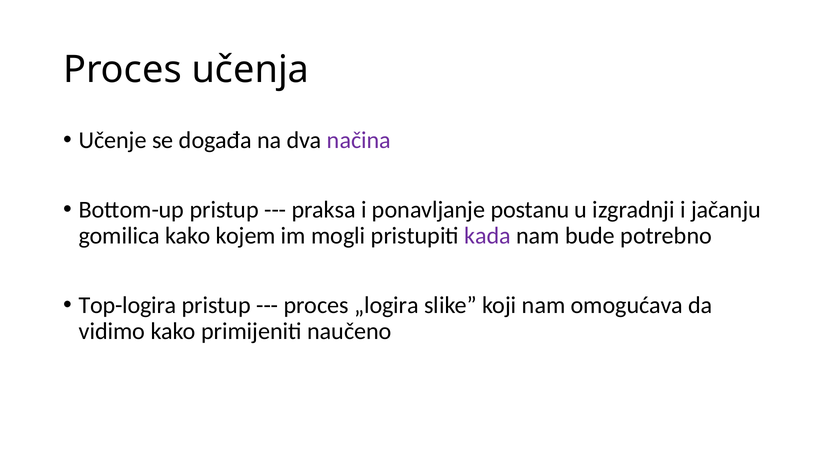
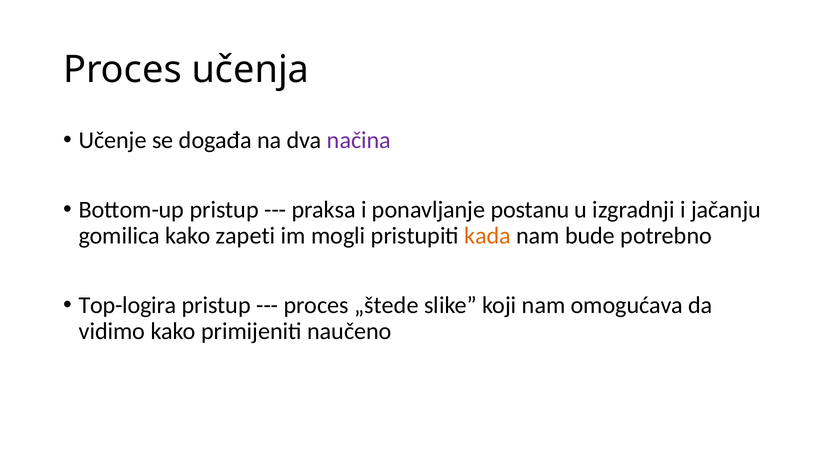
kojem: kojem -> zapeti
kada colour: purple -> orange
„logira: „logira -> „štede
